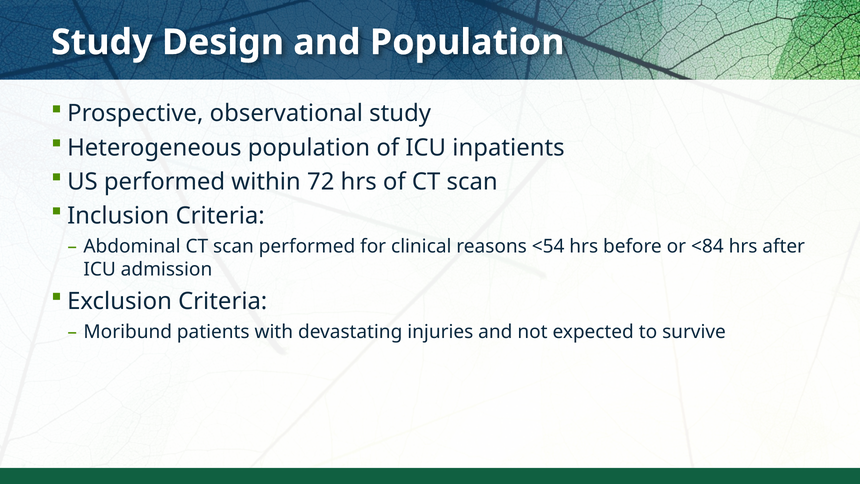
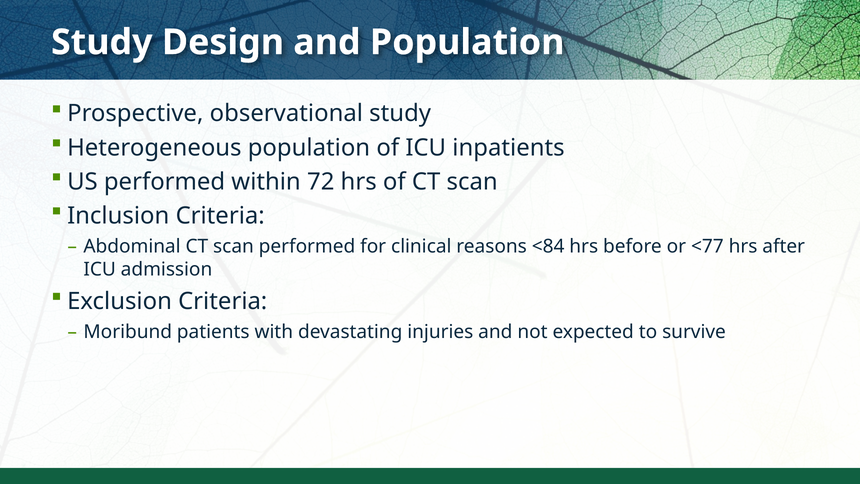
<54: <54 -> <84
<84: <84 -> <77
